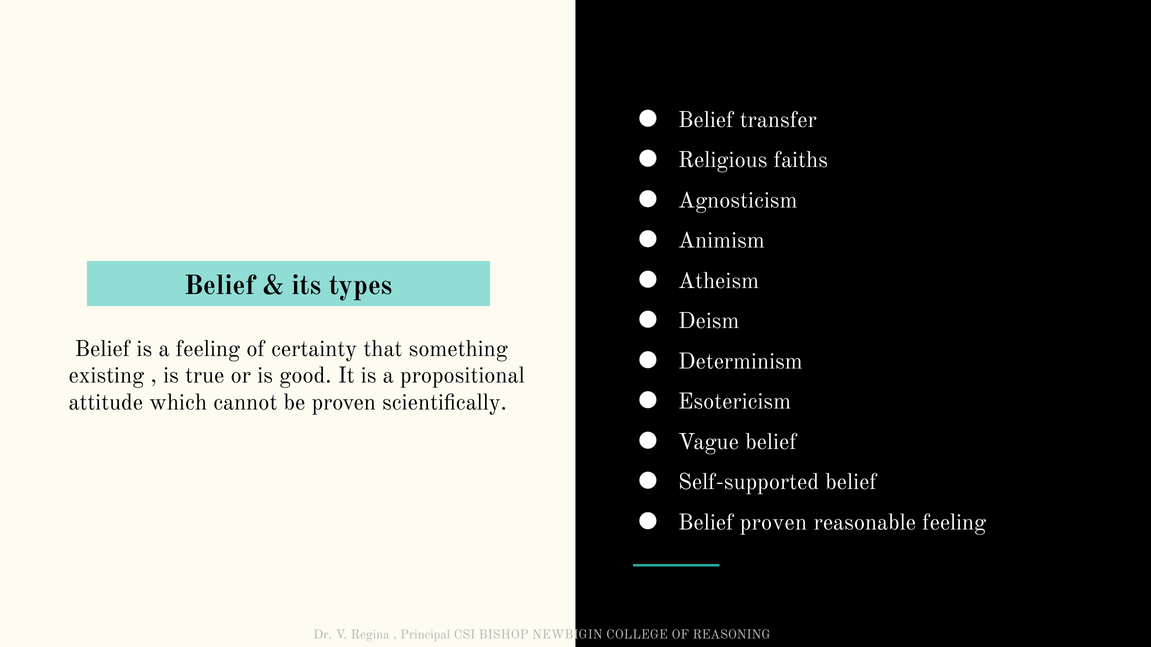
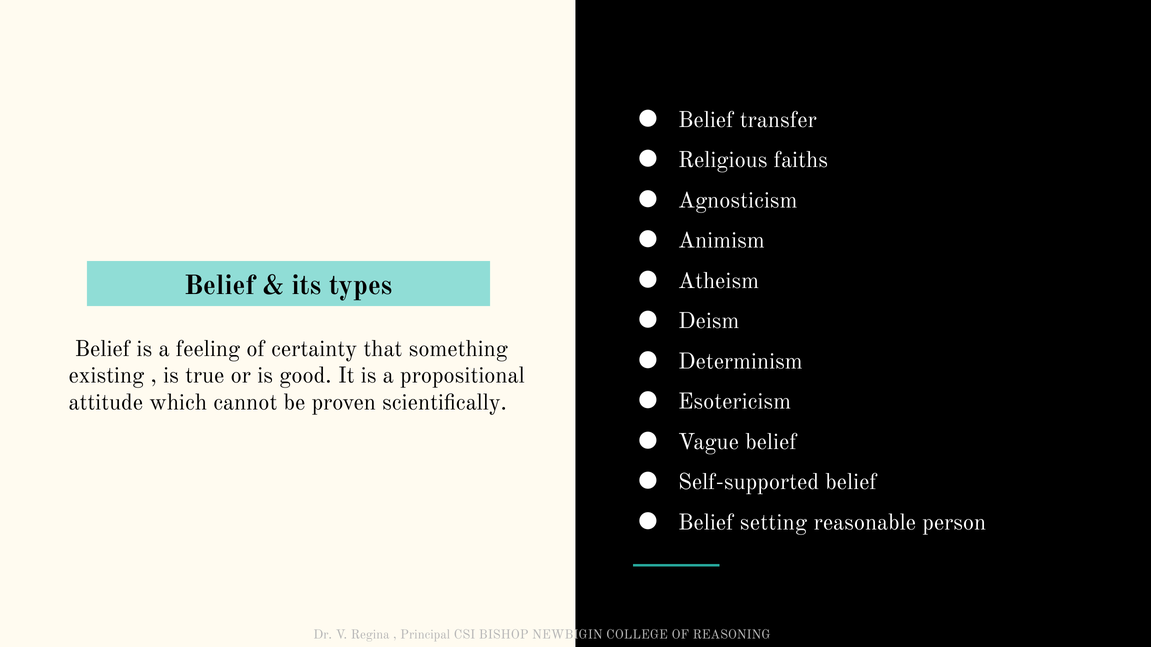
Belief proven: proven -> setting
reasonable feeling: feeling -> person
